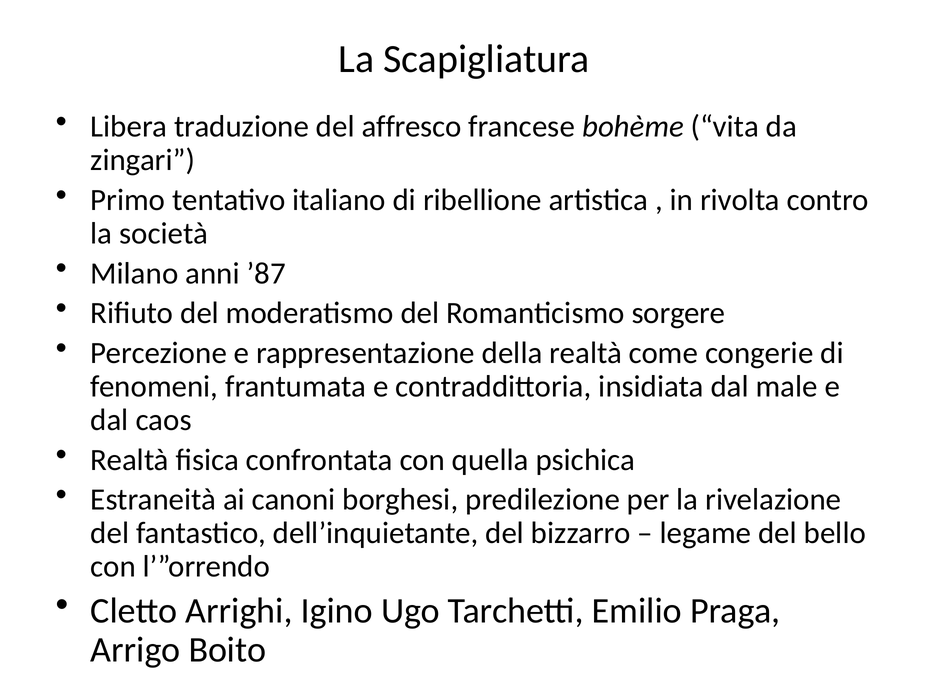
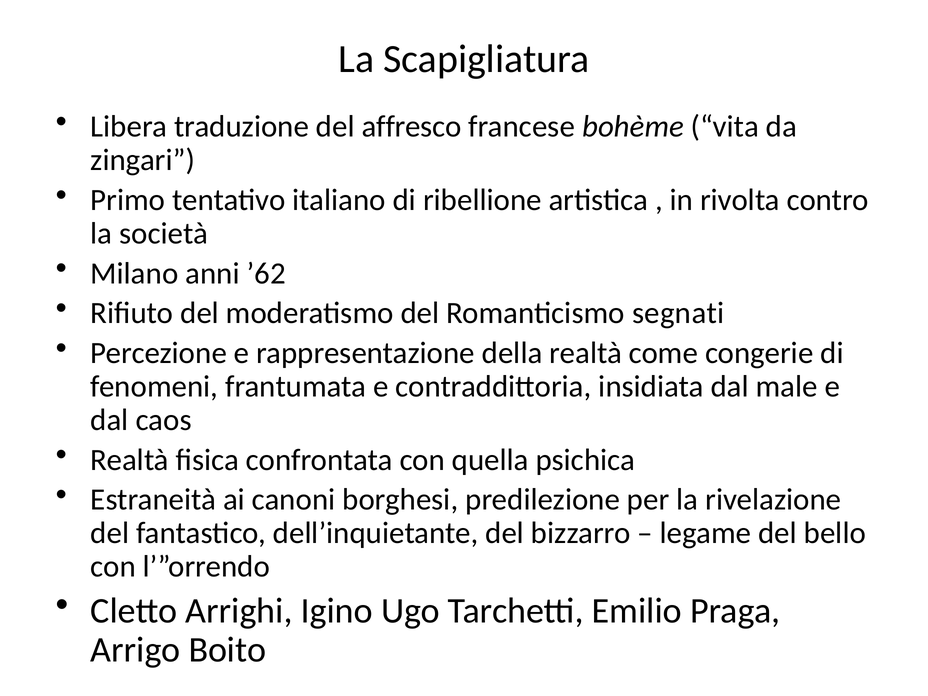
’87: ’87 -> ’62
sorgere: sorgere -> segnati
